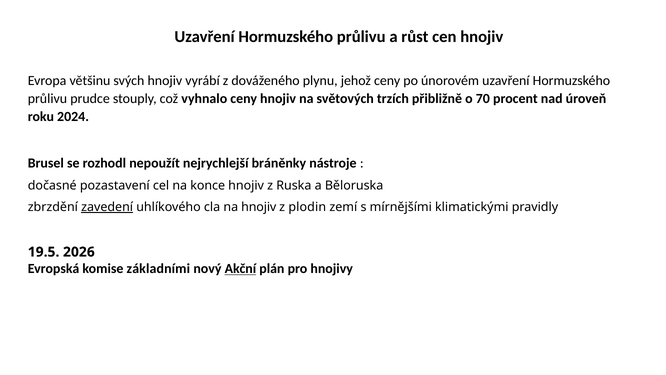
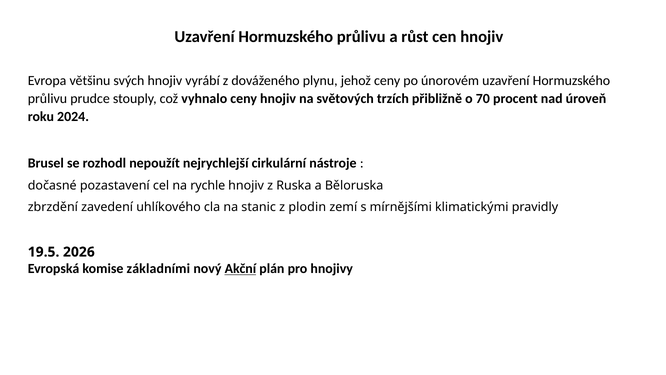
bráněnky: bráněnky -> cirkulární
konce: konce -> rychle
zavedení underline: present -> none
na hnojiv: hnojiv -> stanic
